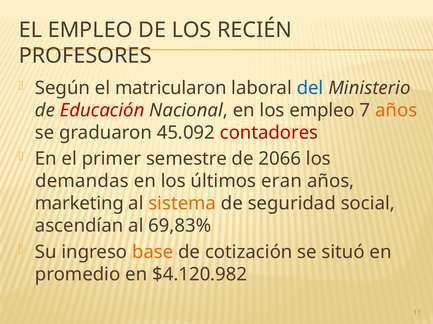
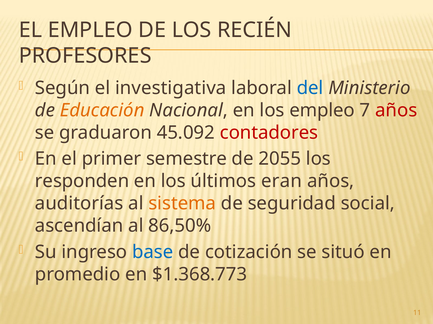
matricularon: matricularon -> investigativa
Educación colour: red -> orange
años at (396, 111) colour: orange -> red
2066: 2066 -> 2055
demandas: demandas -> responden
marketing: marketing -> auditorías
69,83%: 69,83% -> 86,50%
base colour: orange -> blue
$4.120.982: $4.120.982 -> $1.368.773
